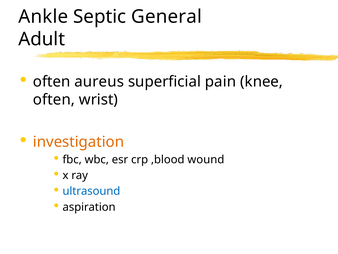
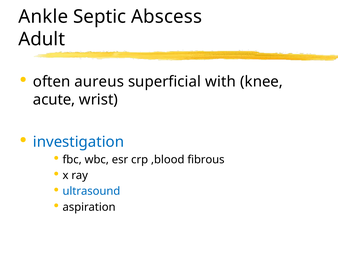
General: General -> Abscess
pain: pain -> with
often at (54, 100): often -> acute
investigation colour: orange -> blue
wound: wound -> fibrous
